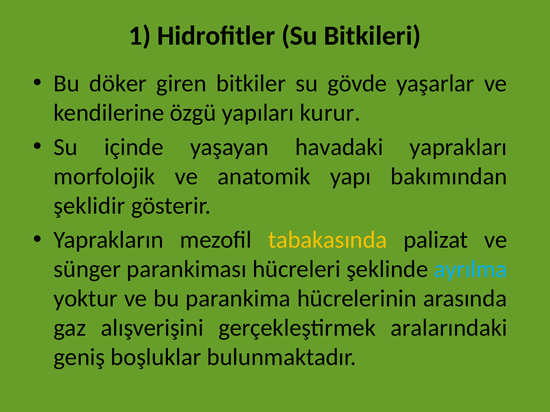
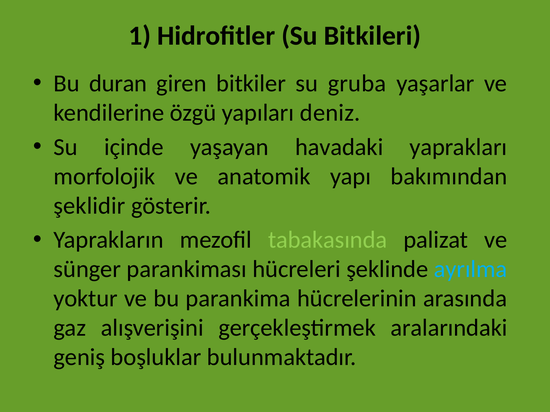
döker: döker -> duran
gövde: gövde -> gruba
kurur: kurur -> deniz
tabakasında colour: yellow -> light green
